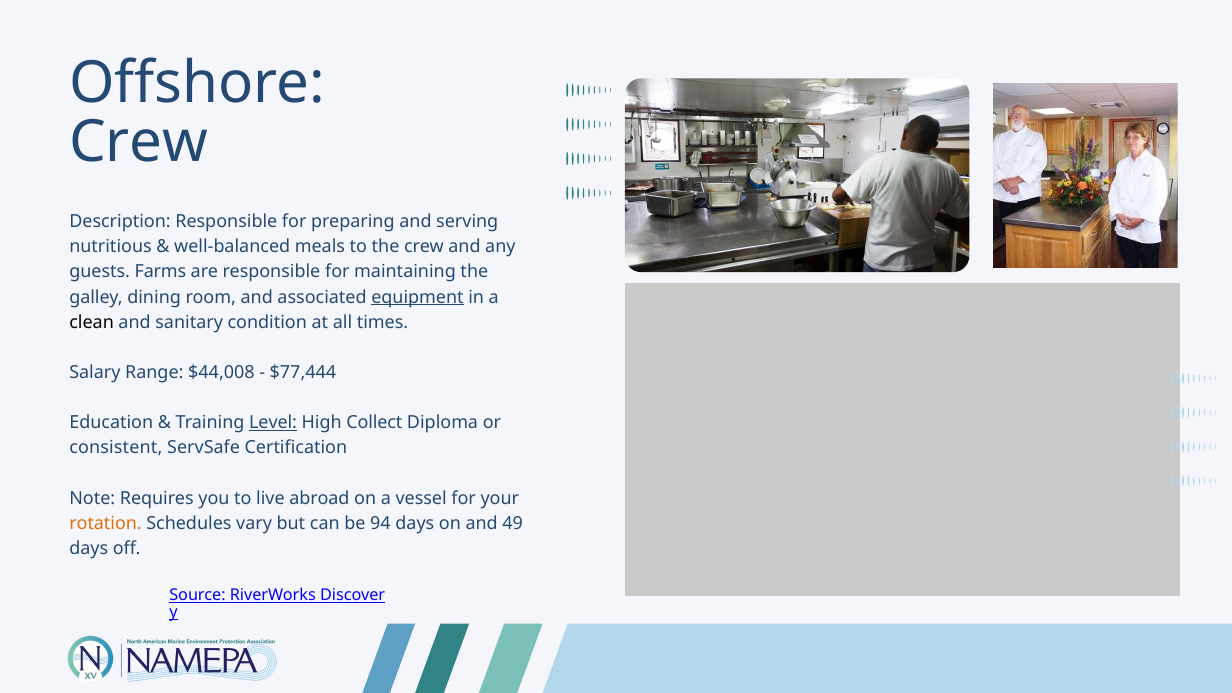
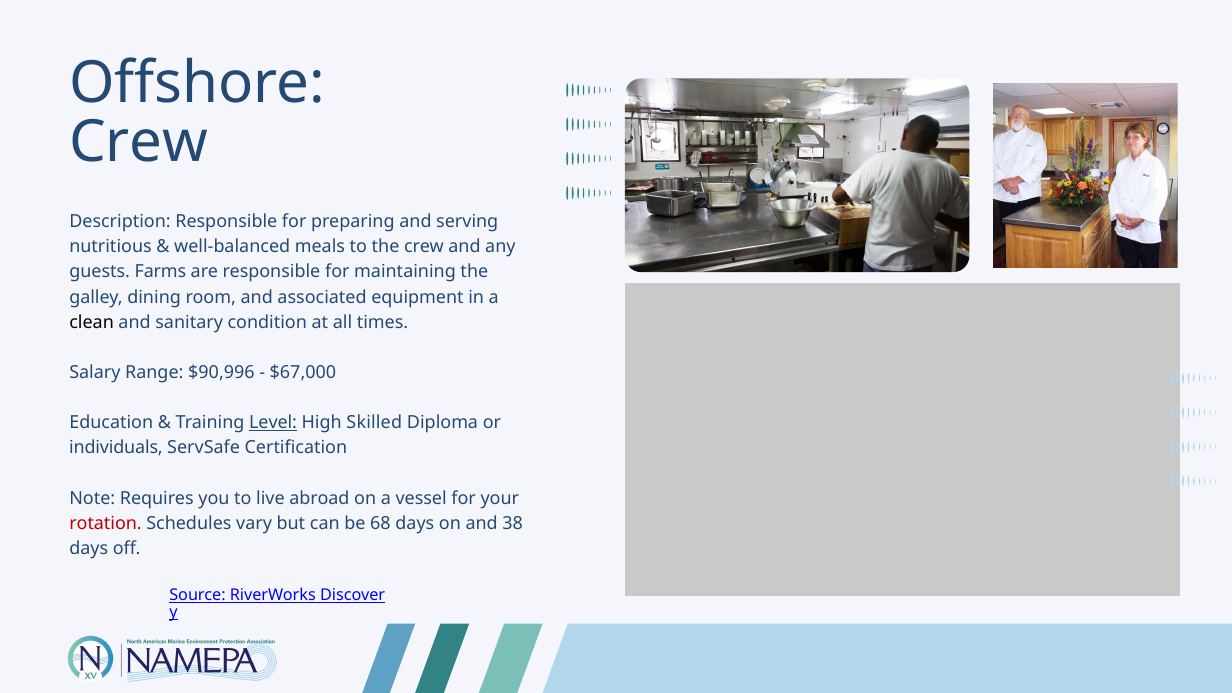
equipment underline: present -> none
$44,008: $44,008 -> $90,996
$77,444: $77,444 -> $67,000
Collect: Collect -> Skilled
consistent: consistent -> individuals
rotation colour: orange -> red
94: 94 -> 68
49: 49 -> 38
